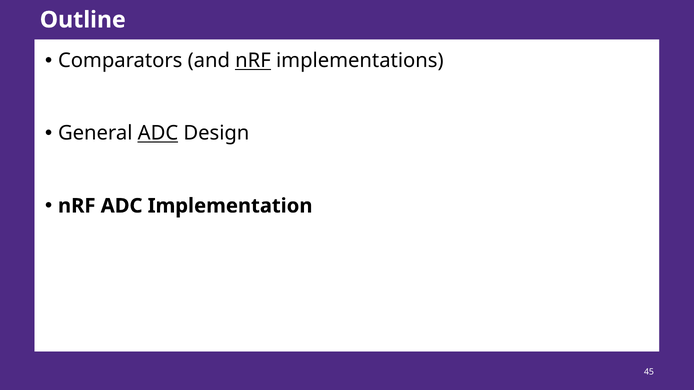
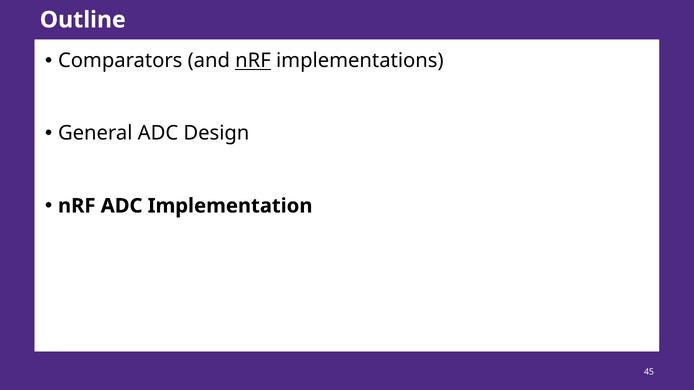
ADC at (158, 133) underline: present -> none
